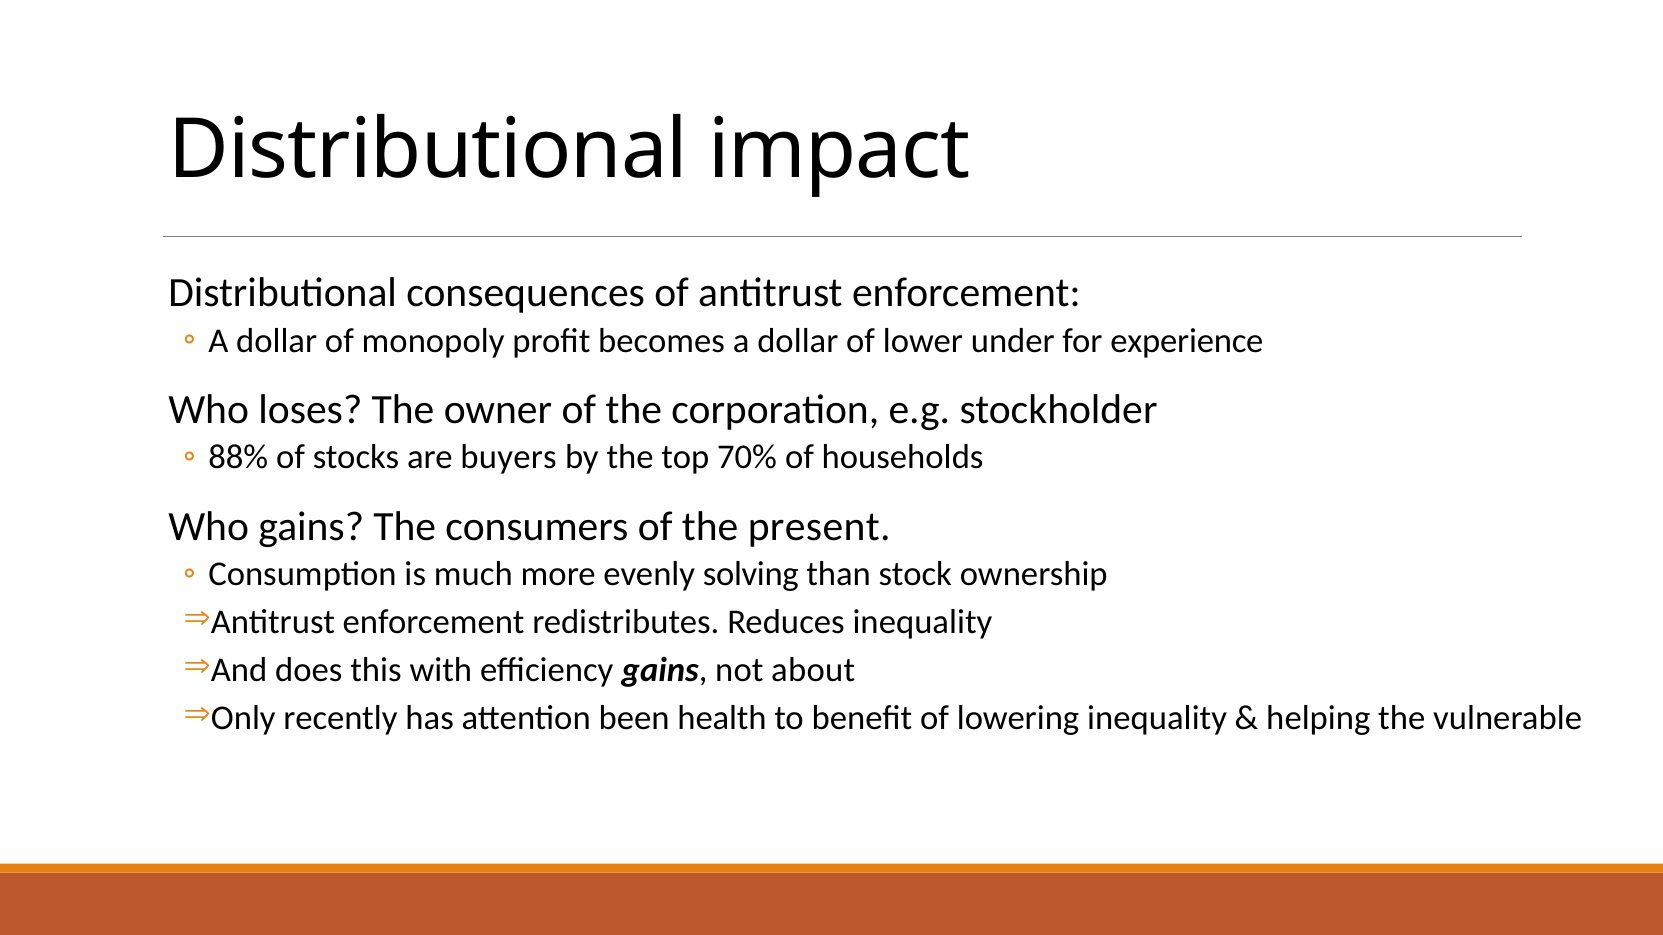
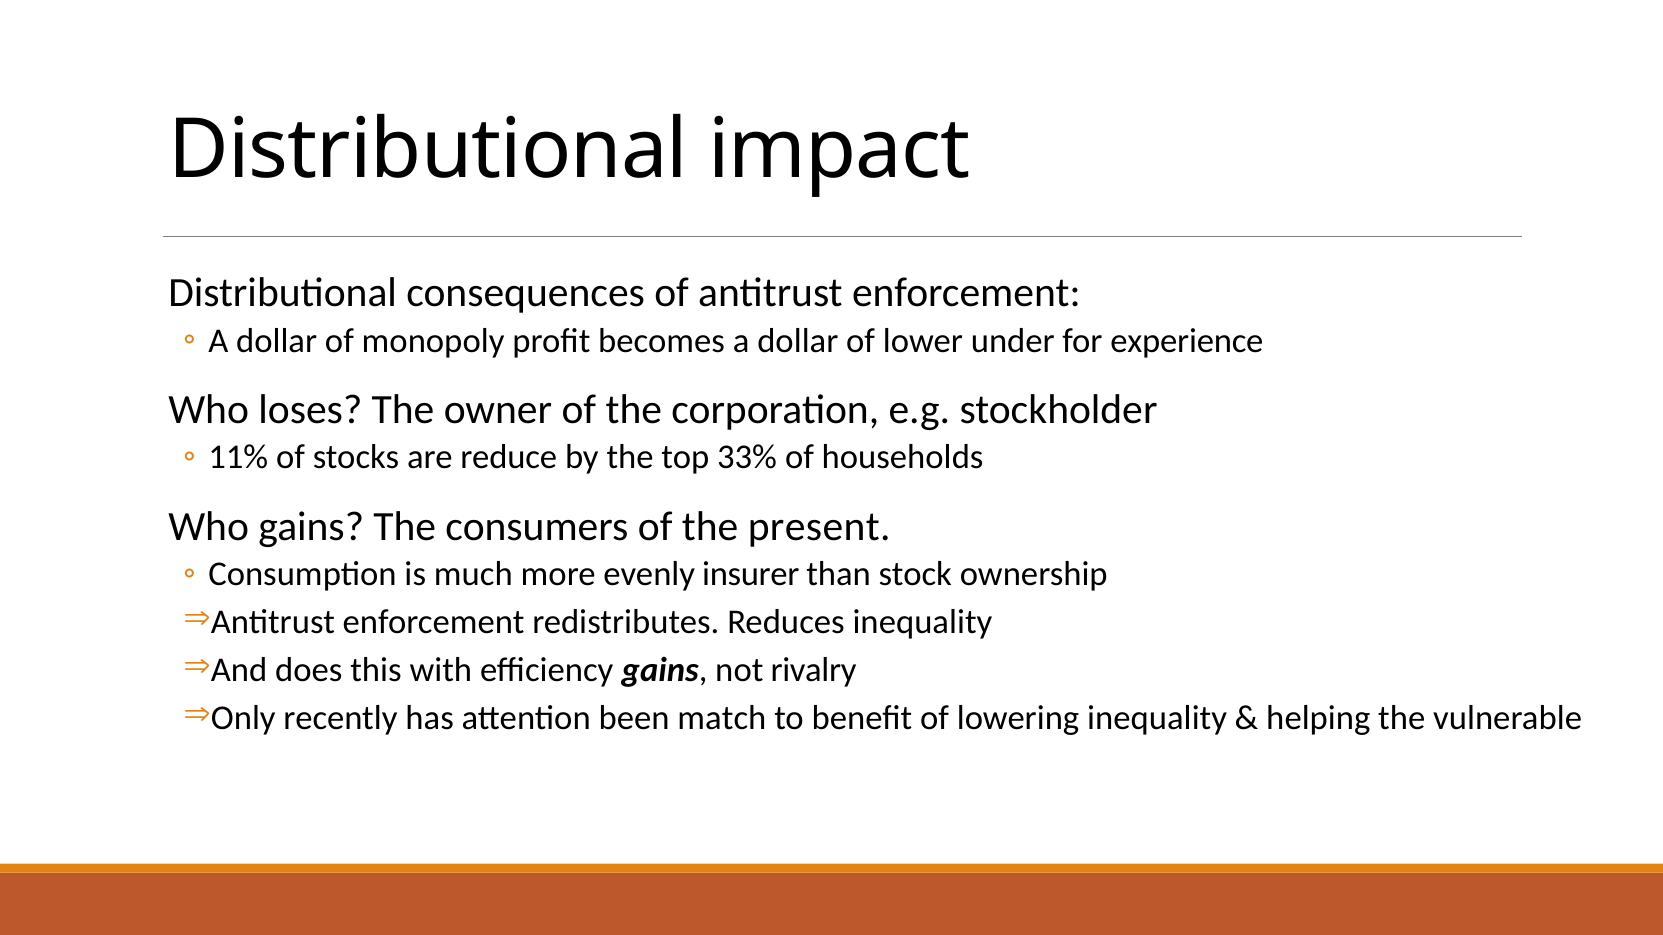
88%: 88% -> 11%
buyers: buyers -> reduce
70%: 70% -> 33%
solving: solving -> insurer
about: about -> rivalry
health: health -> match
